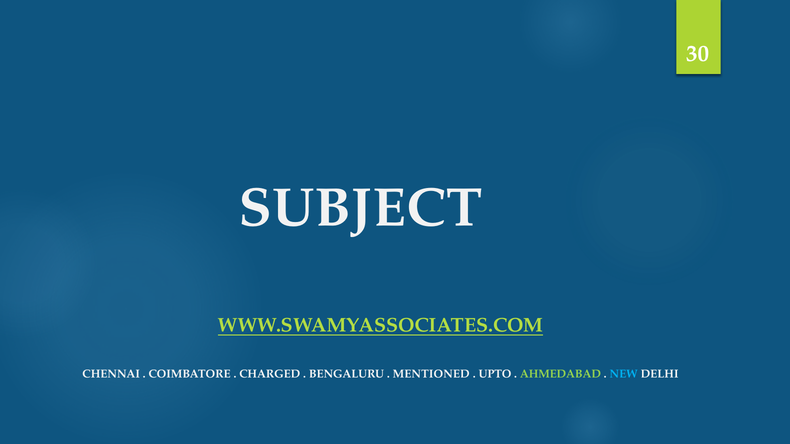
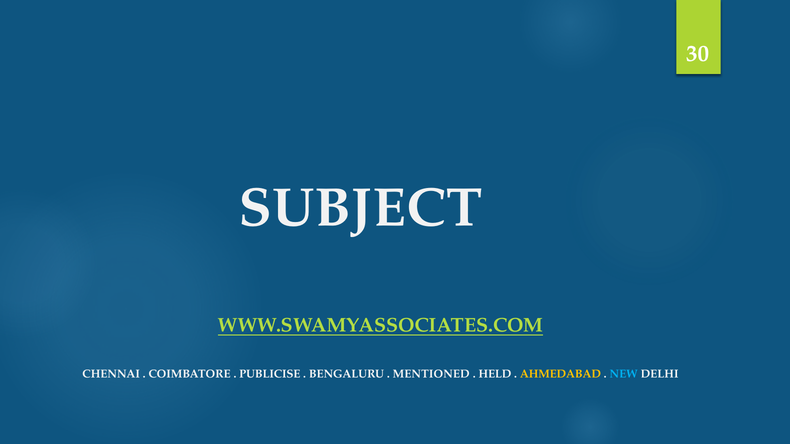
CHARGED: CHARGED -> PUBLICISE
UPTO: UPTO -> HELD
AHMEDABAD colour: light green -> yellow
